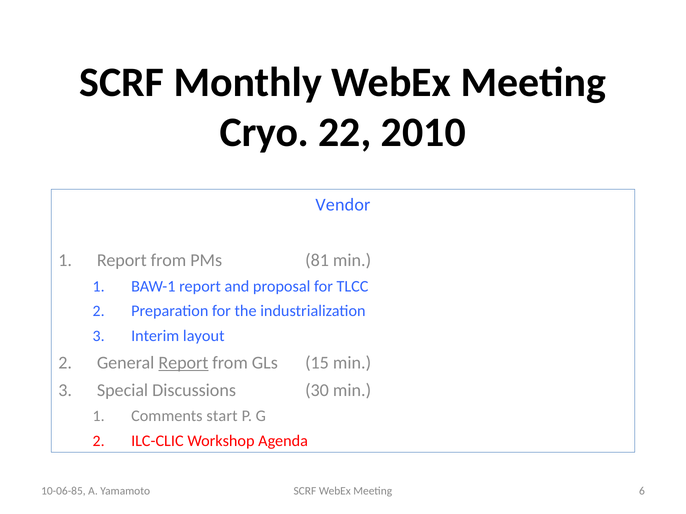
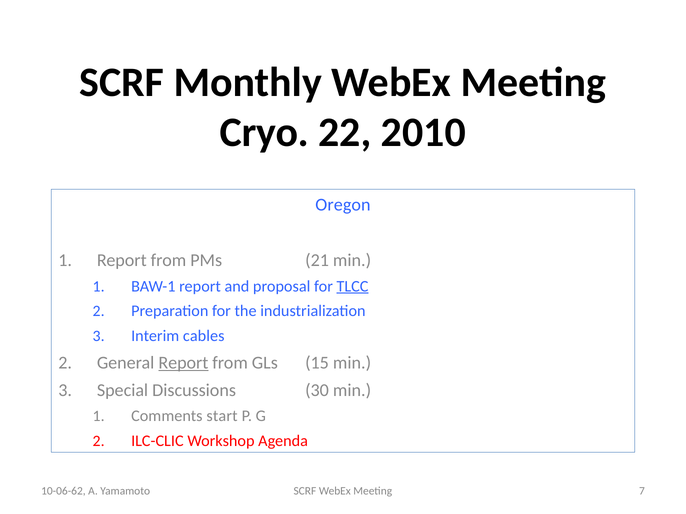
Vendor: Vendor -> Oregon
81: 81 -> 21
TLCC underline: none -> present
layout: layout -> cables
6: 6 -> 7
10-06-85: 10-06-85 -> 10-06-62
